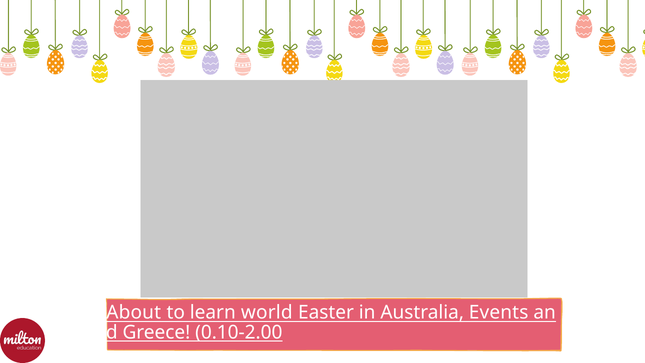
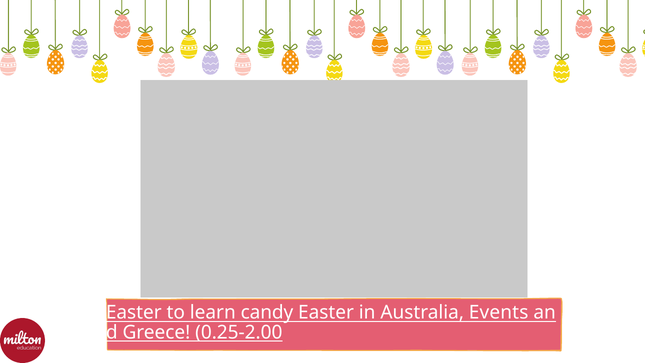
About at (134, 312): About -> Easter
world: world -> candy
0.10-2.00: 0.10-2.00 -> 0.25-2.00
